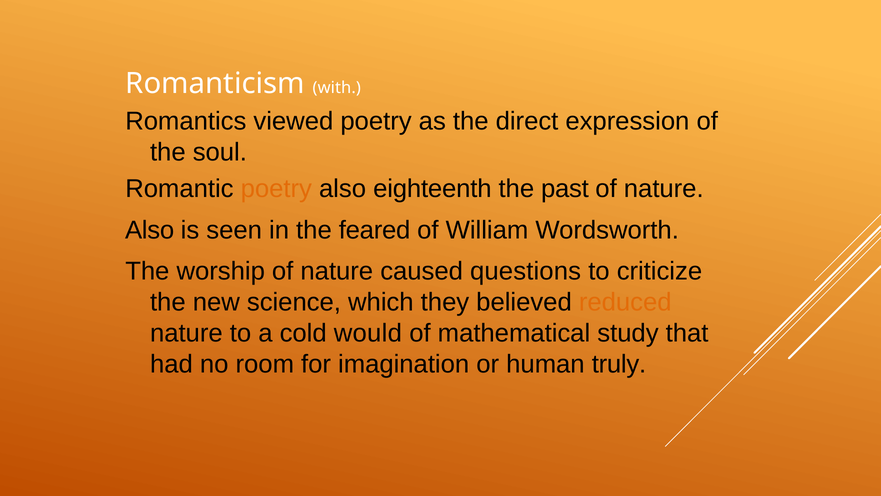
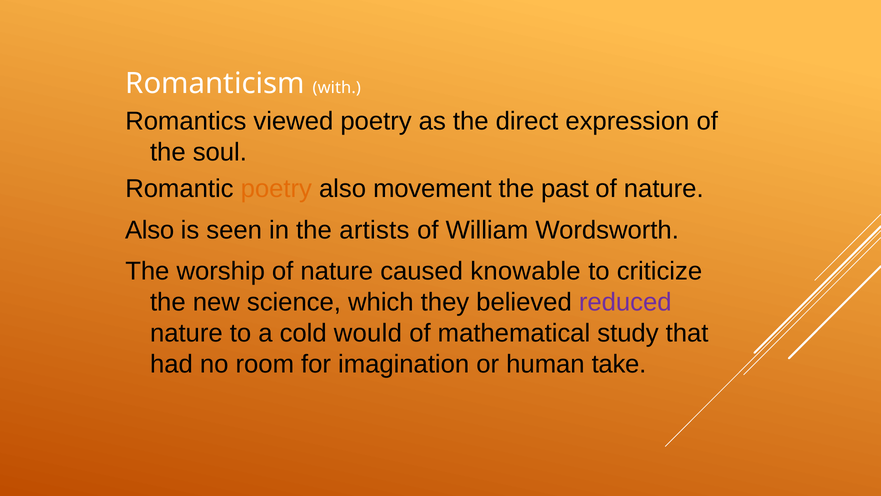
eighteenth: eighteenth -> movement
feared: feared -> artists
questions: questions -> knowable
reduced colour: orange -> purple
truly: truly -> take
